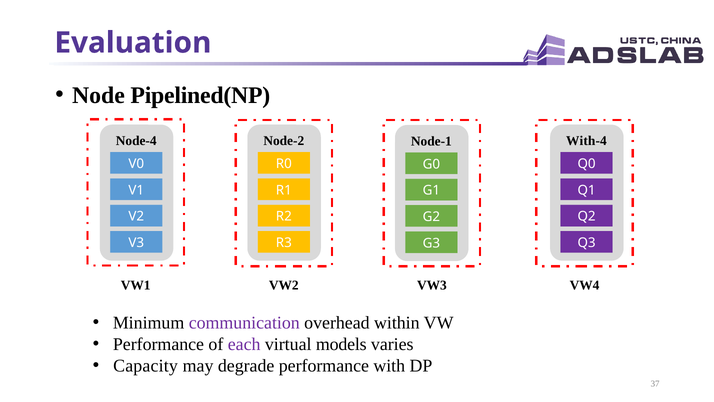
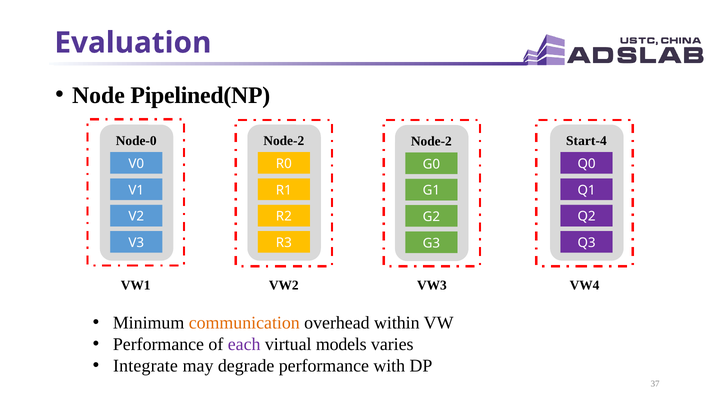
Node-4: Node-4 -> Node-0
With-4: With-4 -> Start-4
Node-1 at (431, 141): Node-1 -> Node-2
communication colour: purple -> orange
Capacity: Capacity -> Integrate
